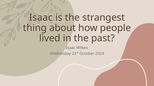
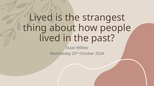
Isaac at (41, 18): Isaac -> Lived
